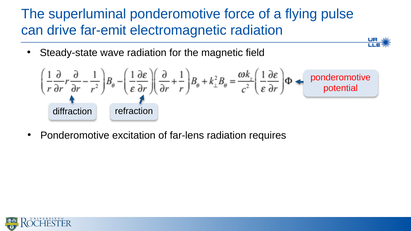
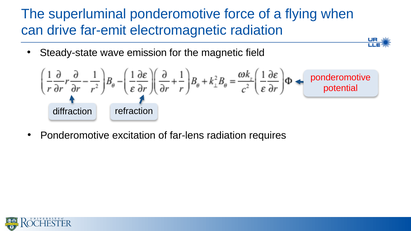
pulse: pulse -> when
wave radiation: radiation -> emission
